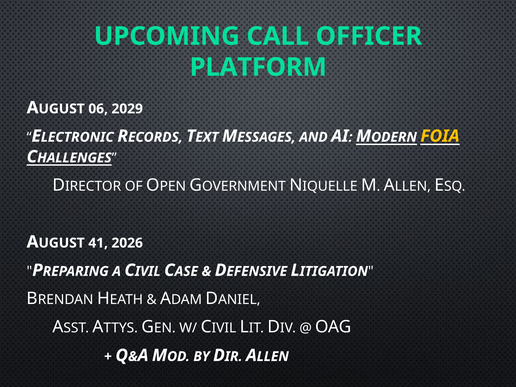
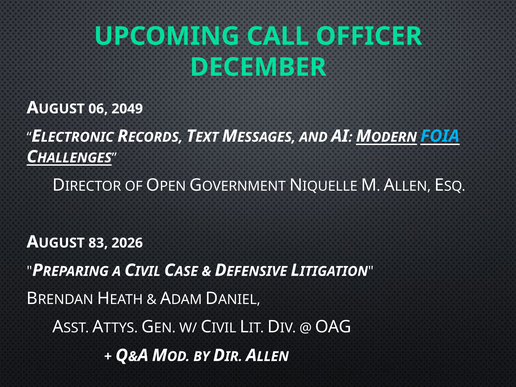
PLATFORM: PLATFORM -> DECEMBER
2029: 2029 -> 2049
FOIA colour: yellow -> light blue
41: 41 -> 83
